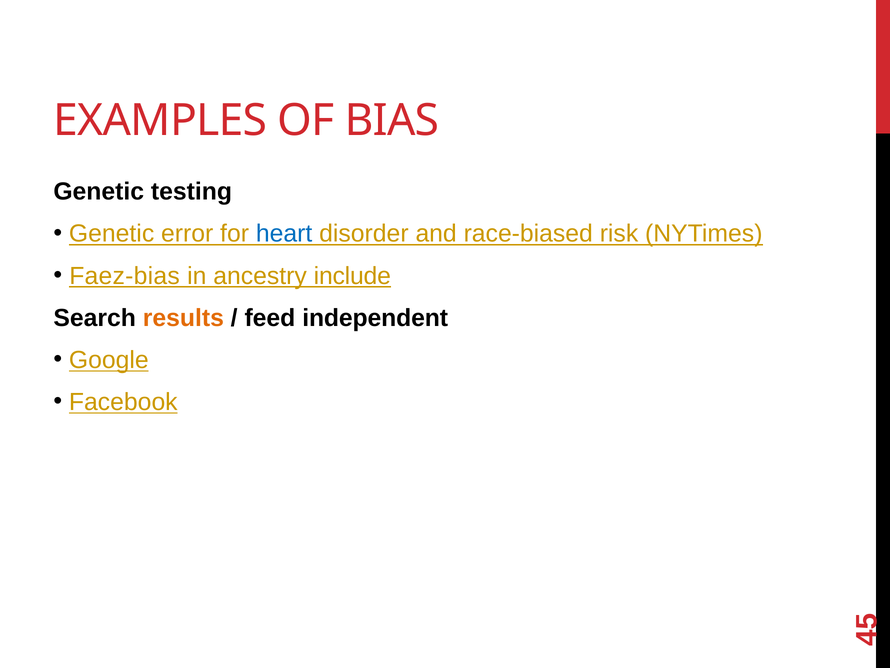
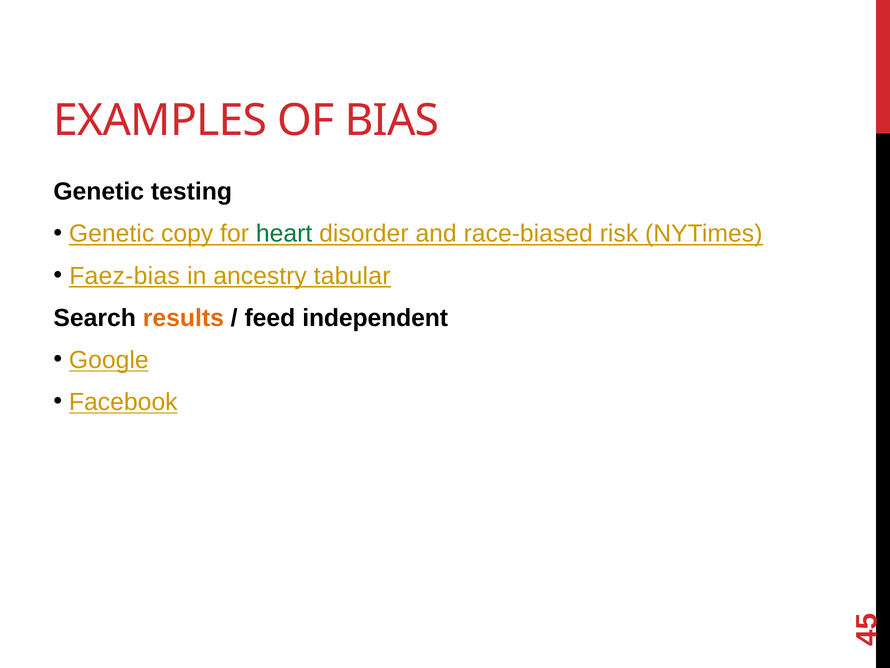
error: error -> copy
heart colour: blue -> green
include: include -> tabular
